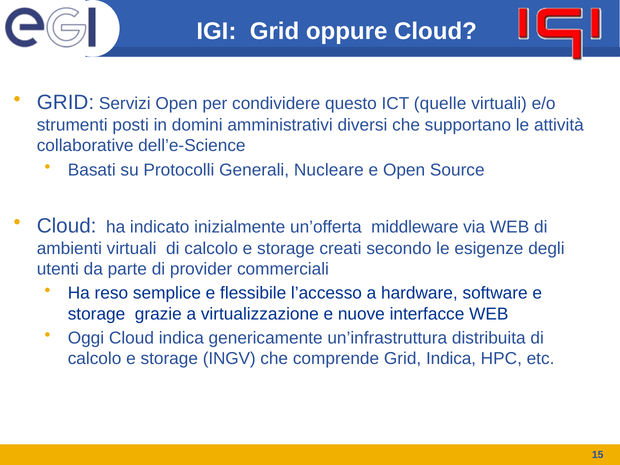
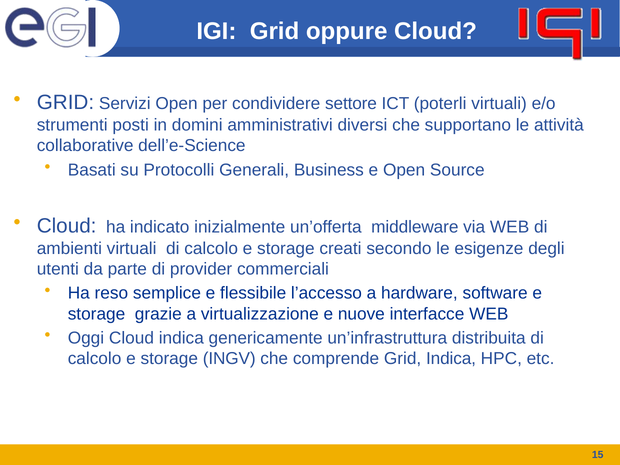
questo: questo -> settore
quelle: quelle -> poterli
Nucleare: Nucleare -> Business
